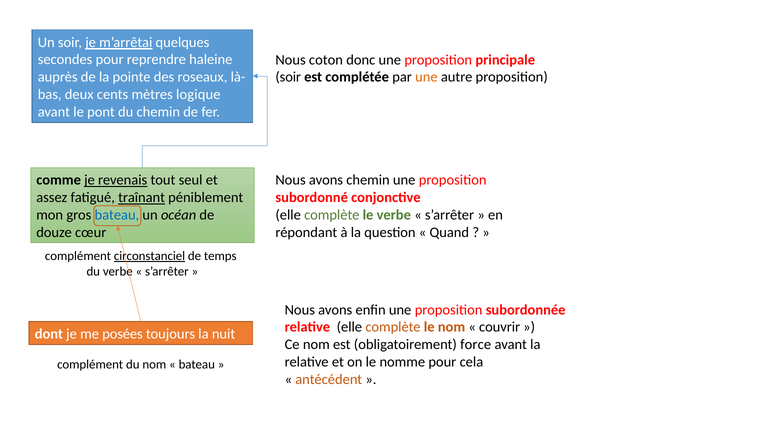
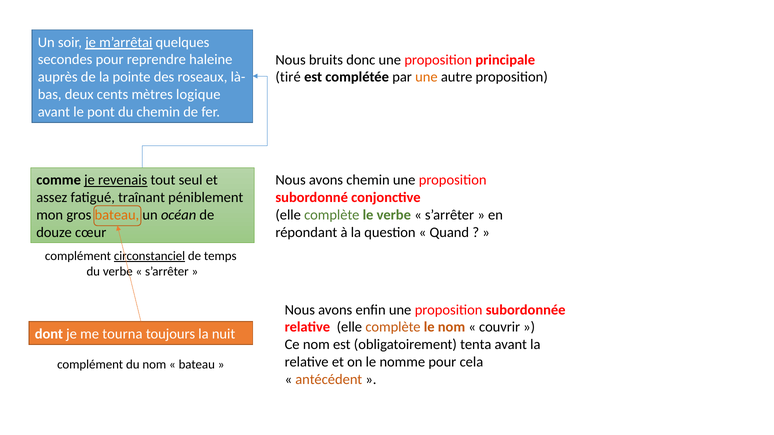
coton: coton -> bruits
soir at (288, 77): soir -> tiré
traînant underline: present -> none
bateau at (117, 215) colour: blue -> orange
posées: posées -> tourna
force: force -> tenta
